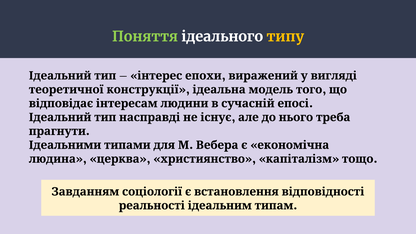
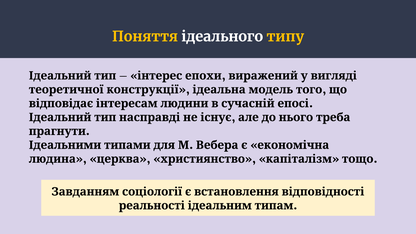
Поняття colour: light green -> yellow
